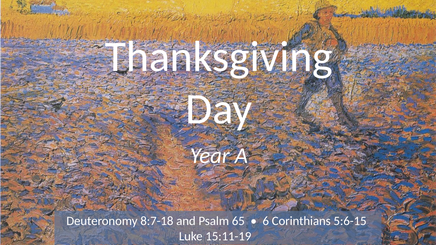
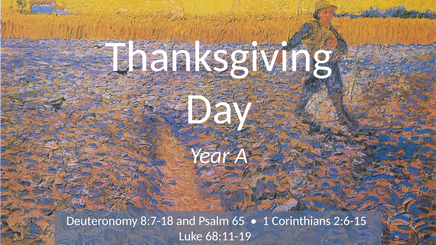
6: 6 -> 1
5:6-15: 5:6-15 -> 2:6-15
15:11-19: 15:11-19 -> 68:11-19
